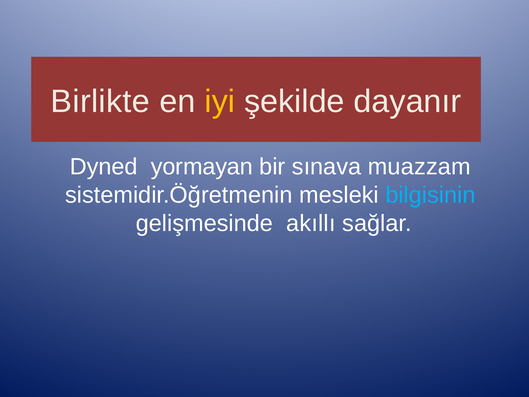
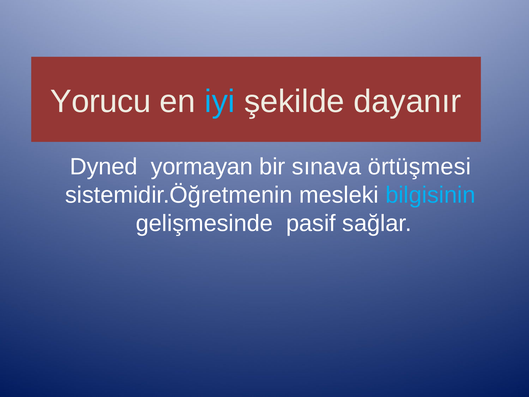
Birlikte: Birlikte -> Yorucu
iyi colour: yellow -> light blue
muazzam: muazzam -> örtüşmesi
akıllı: akıllı -> pasif
